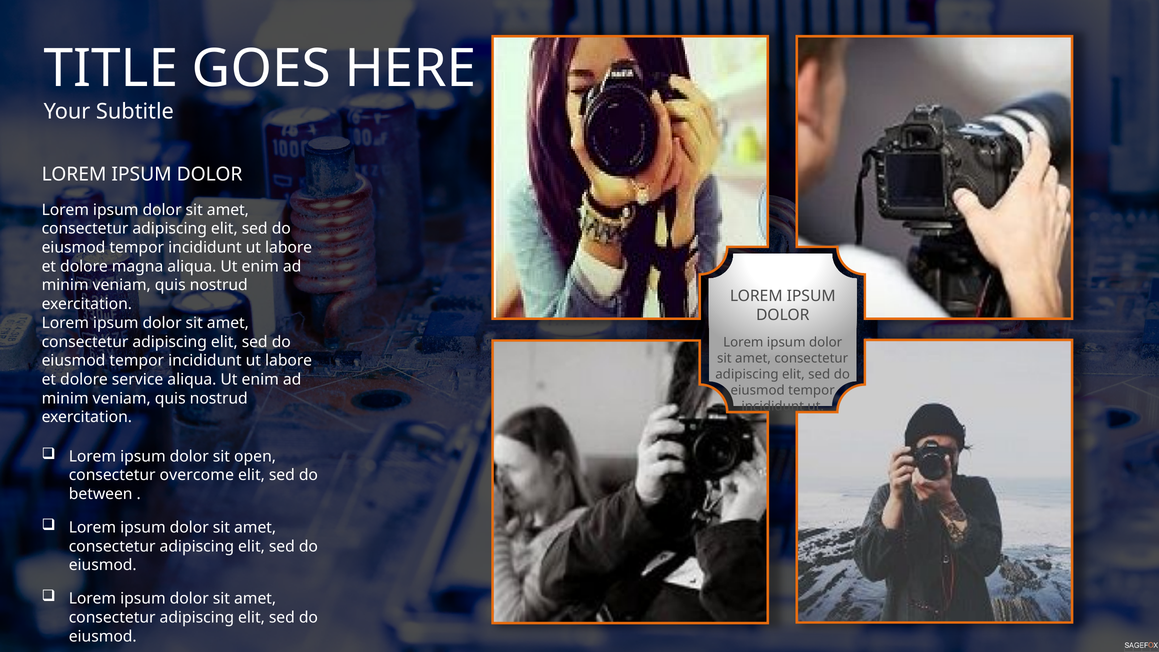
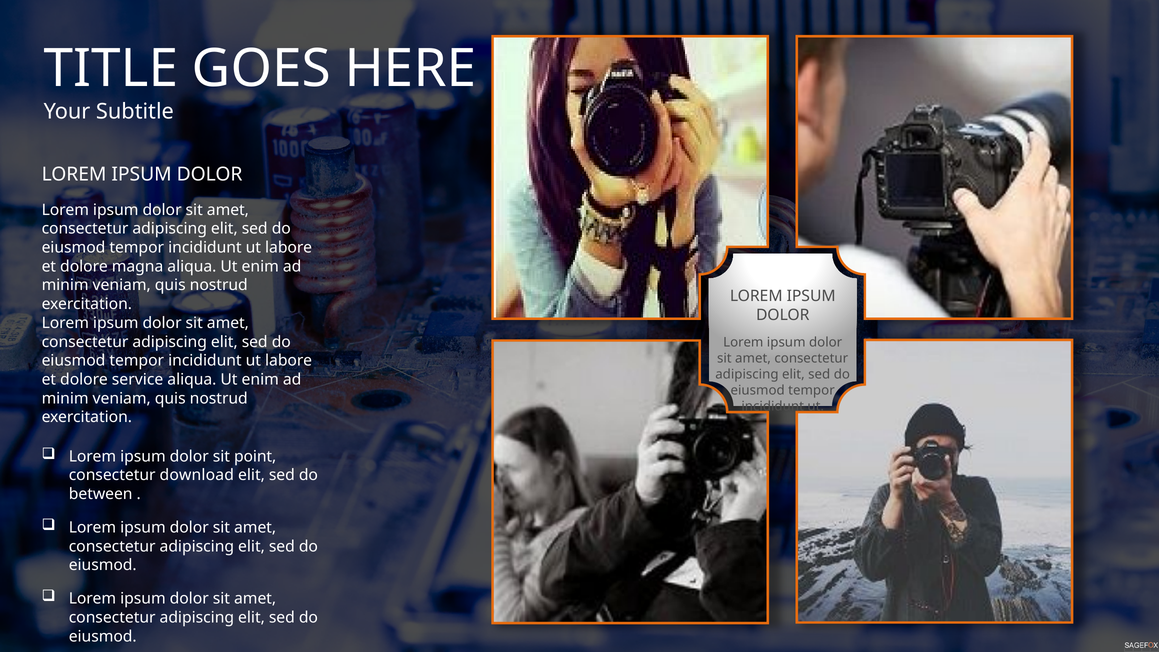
open: open -> point
overcome: overcome -> download
